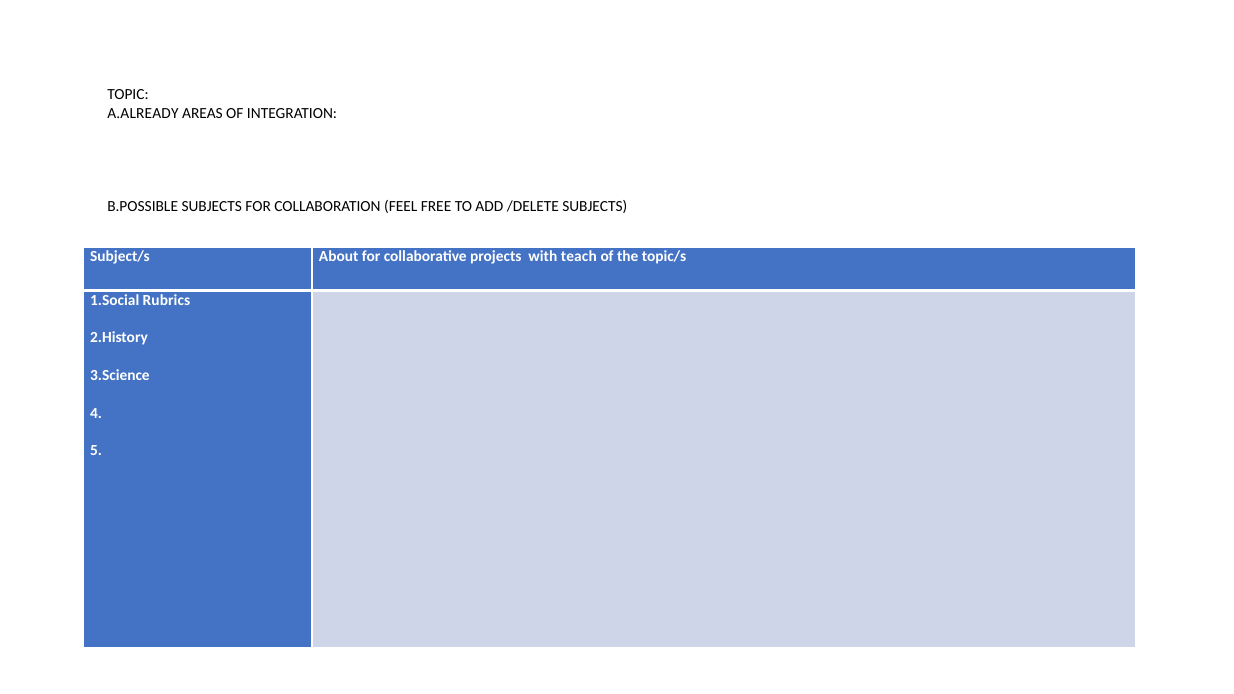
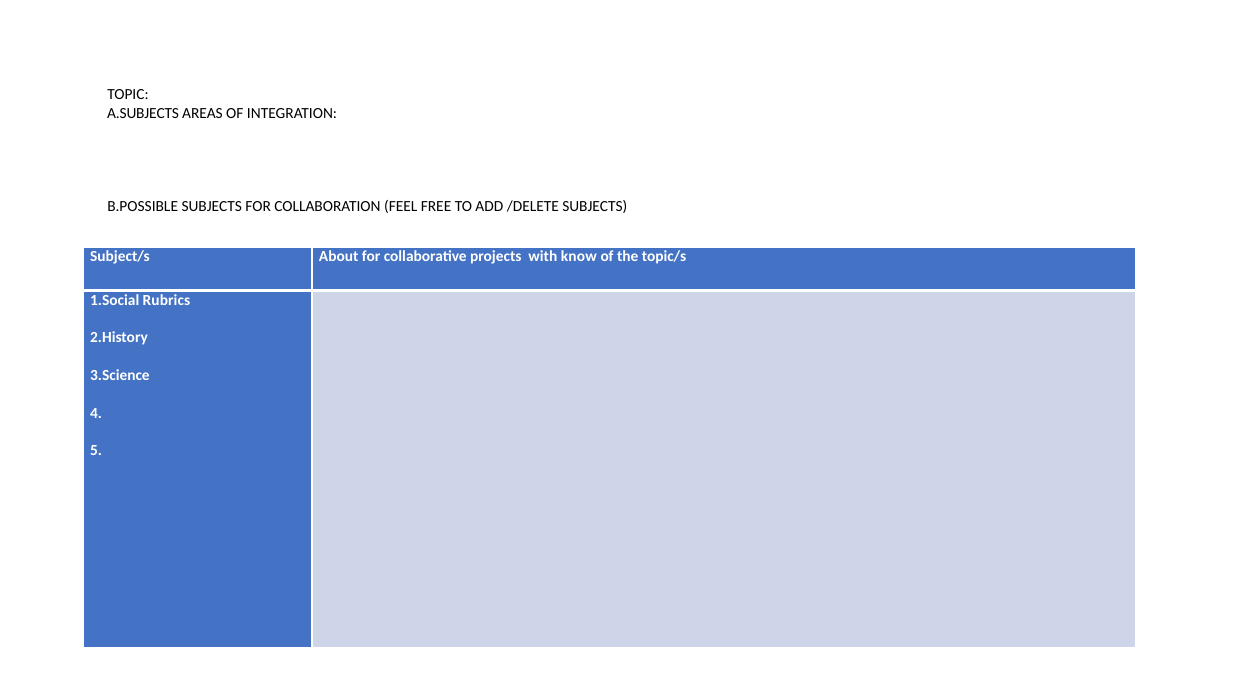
A.ALREADY: A.ALREADY -> A.SUBJECTS
teach: teach -> know
